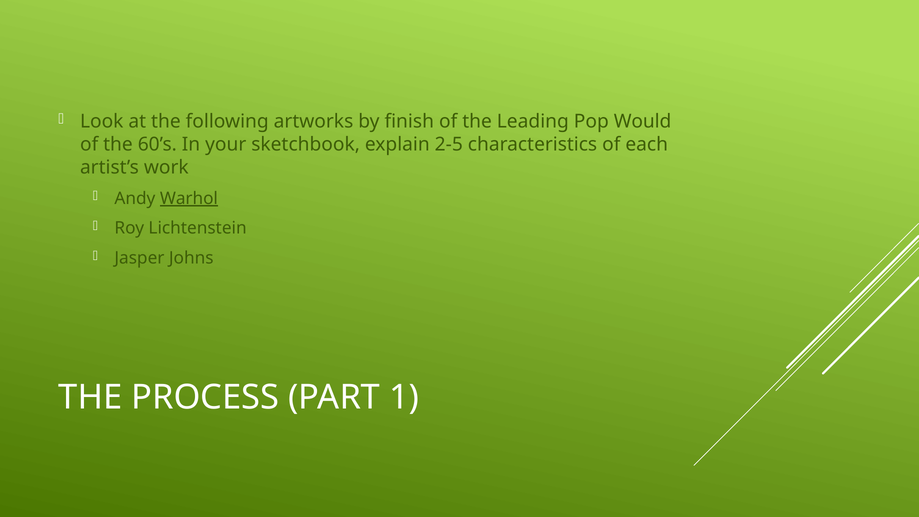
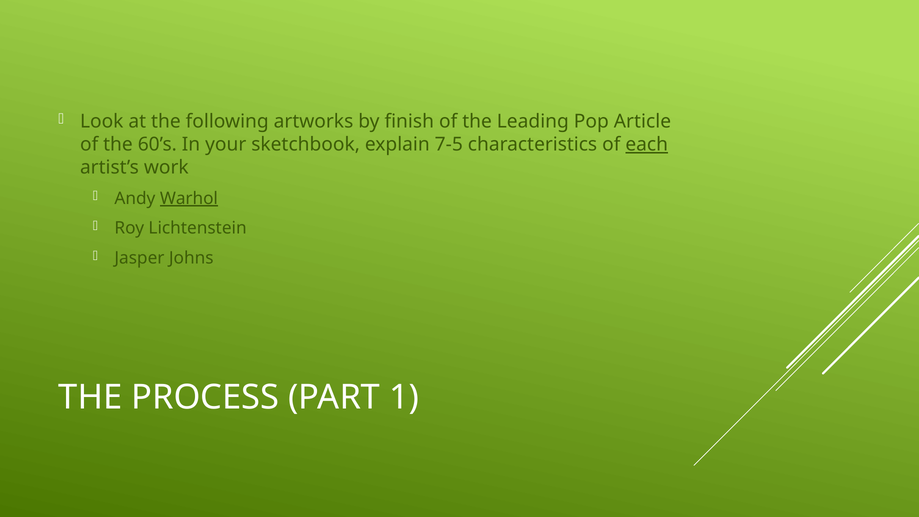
Would: Would -> Article
2-5: 2-5 -> 7-5
each underline: none -> present
